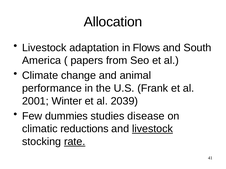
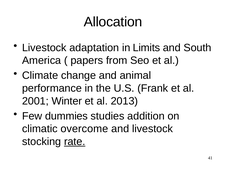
Flows: Flows -> Limits
2039: 2039 -> 2013
disease: disease -> addition
reductions: reductions -> overcome
livestock at (152, 129) underline: present -> none
